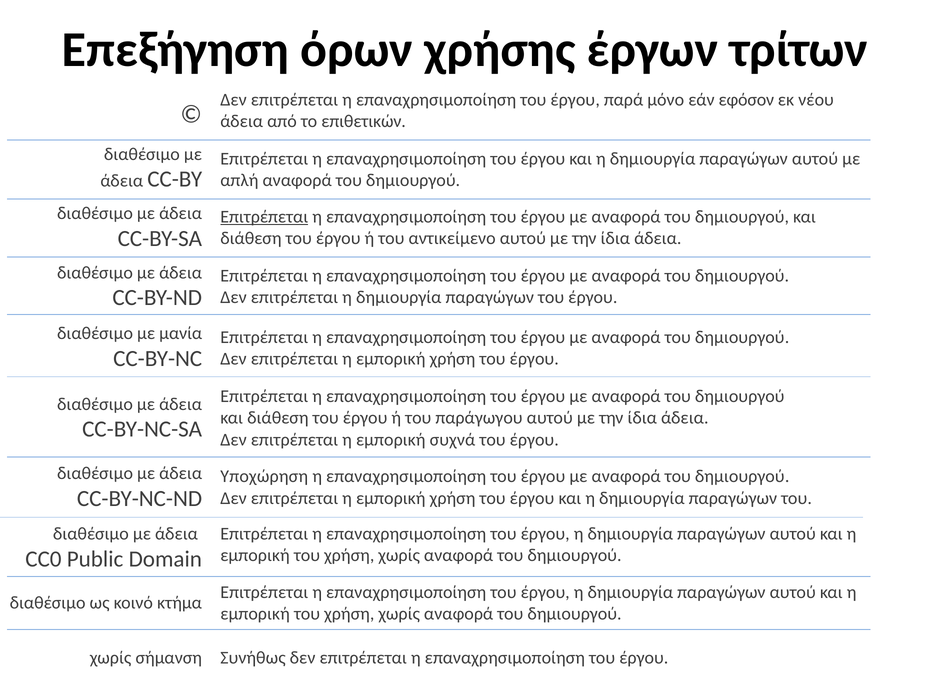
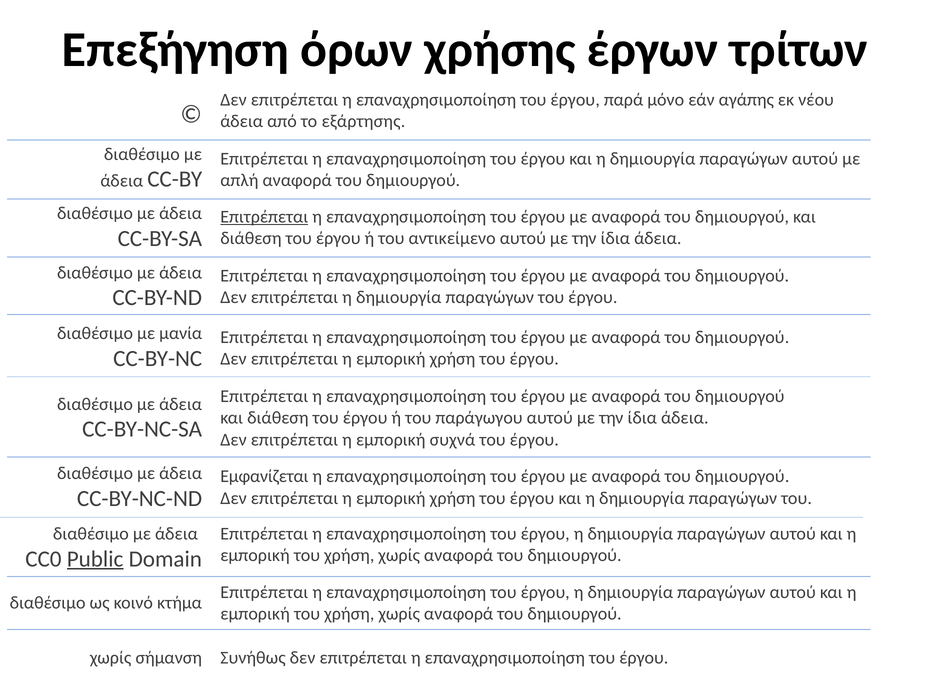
εφόσον: εφόσον -> αγάπης
επιθετικών: επιθετικών -> εξάρτησης
Υποχώρηση: Υποχώρηση -> Εμφανίζεται
Public underline: none -> present
